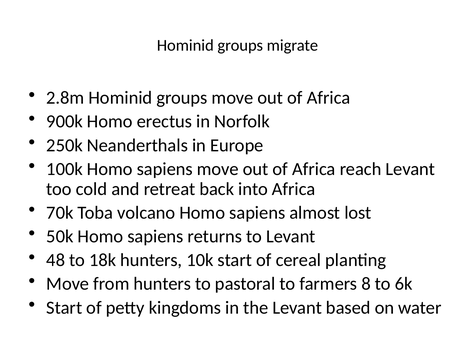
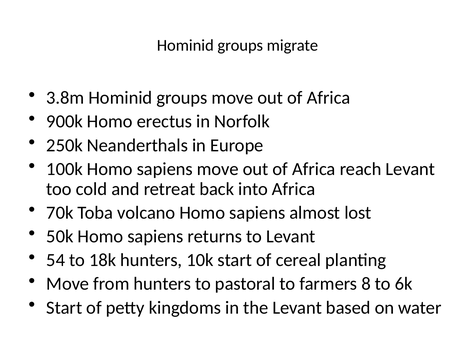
2.8m: 2.8m -> 3.8m
48: 48 -> 54
